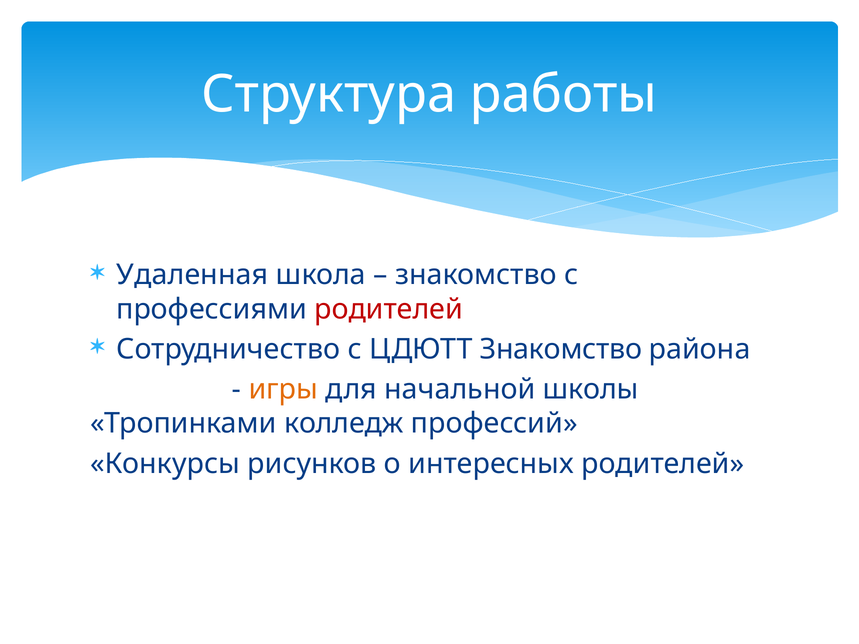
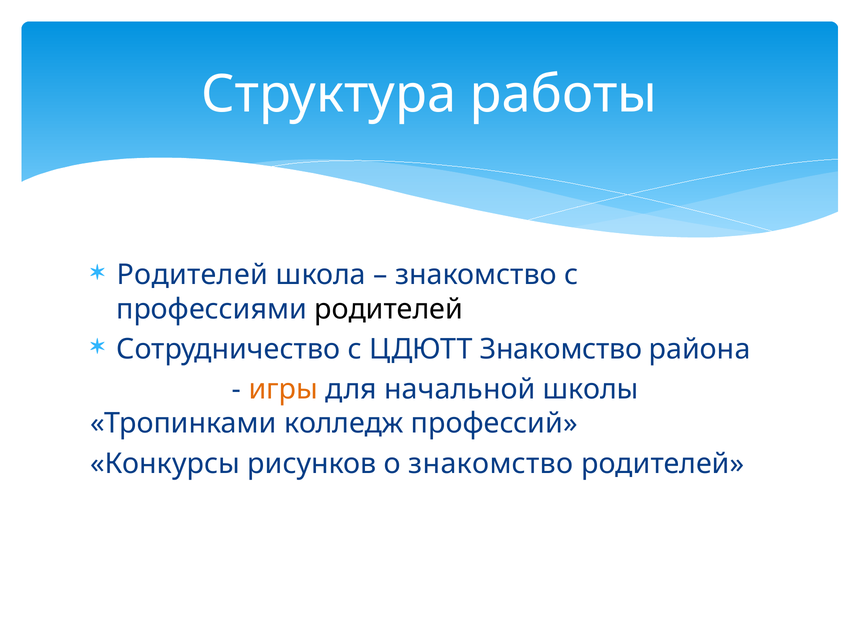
Удаленная at (192, 275): Удаленная -> Родителей
родителей at (389, 309) colour: red -> black
о интересных: интересных -> знакомство
